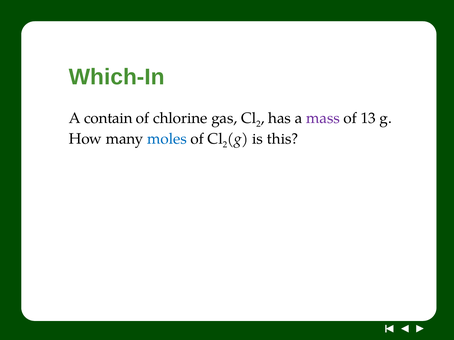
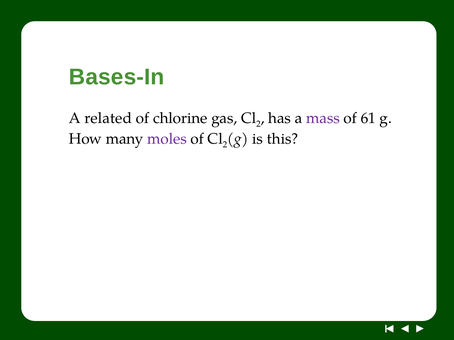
Which-In: Which-In -> Bases-In
contain: contain -> related
13: 13 -> 61
moles colour: blue -> purple
